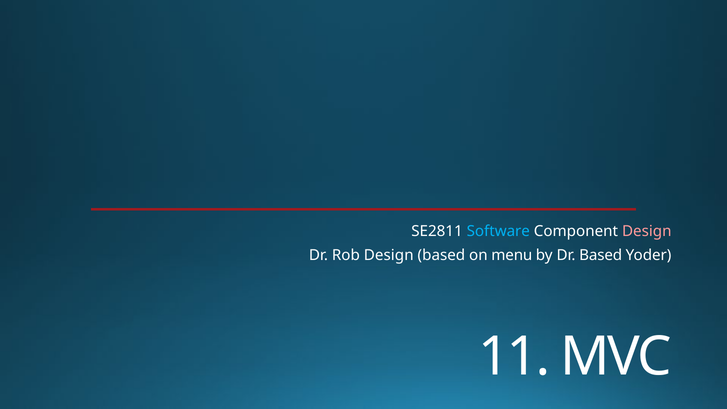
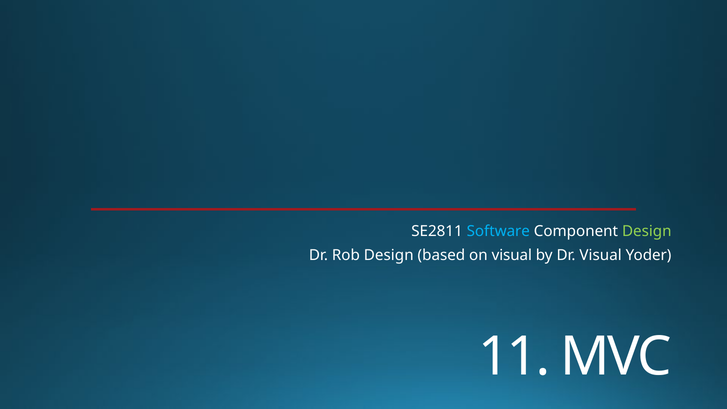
Design at (647, 231) colour: pink -> light green
on menu: menu -> visual
Dr Based: Based -> Visual
